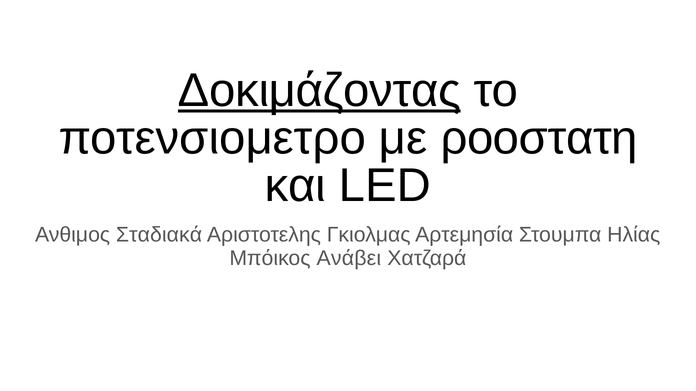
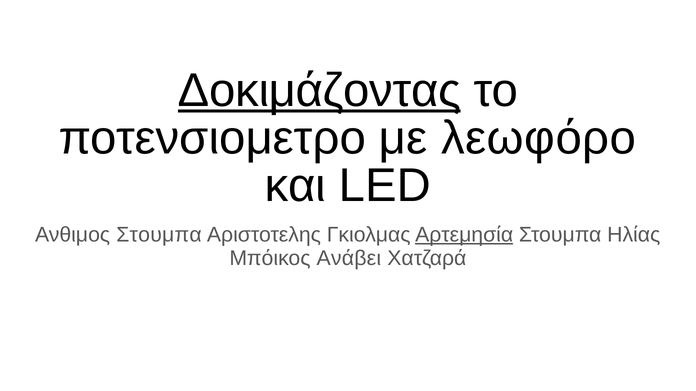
ροοστατη: ροοστατη -> λεωφόρο
Ανθιμος Σταδιακά: Σταδιακά -> Στουμπα
Αρτεμησία underline: none -> present
